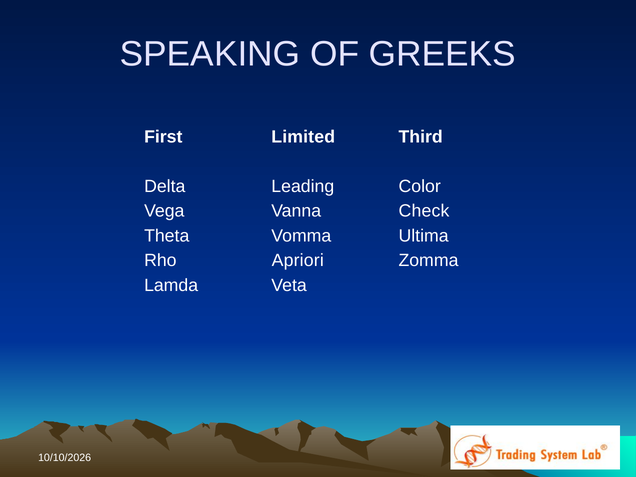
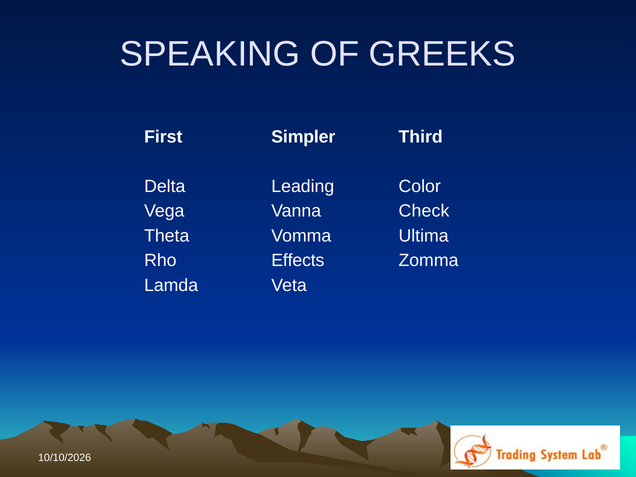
Limited: Limited -> Simpler
Apriori: Apriori -> Effects
